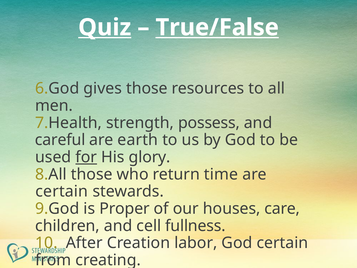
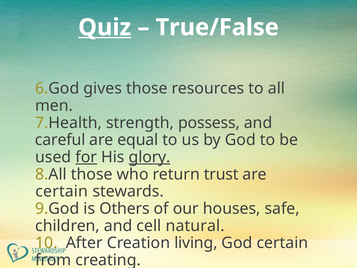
True/False underline: present -> none
earth: earth -> equal
glory underline: none -> present
time: time -> trust
Proper: Proper -> Others
care: care -> safe
fullness: fullness -> natural
labor: labor -> living
